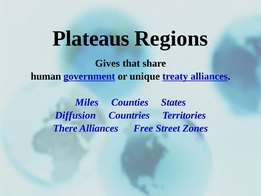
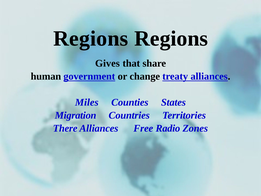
Plateaus at (91, 38): Plateaus -> Regions
unique: unique -> change
Diffusion: Diffusion -> Migration
Street: Street -> Radio
